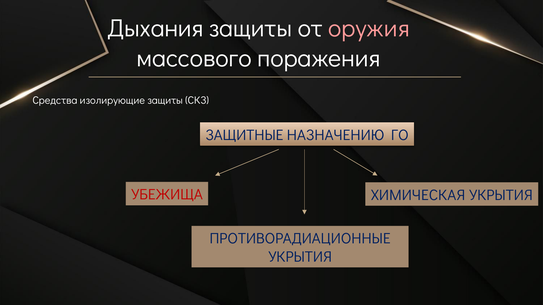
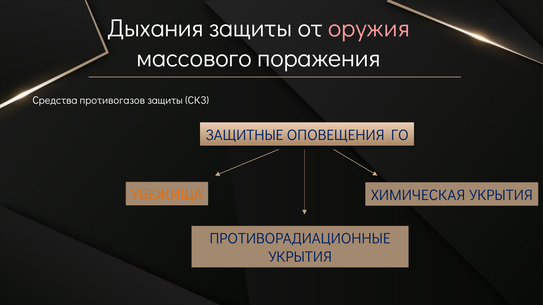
изолирующие: изолирующие -> противогазов
НАЗНАЧЕНИЮ: НАЗНАЧЕНИЮ -> ОПОВЕЩЕНИЯ
УБЕЖИЩА colour: red -> orange
